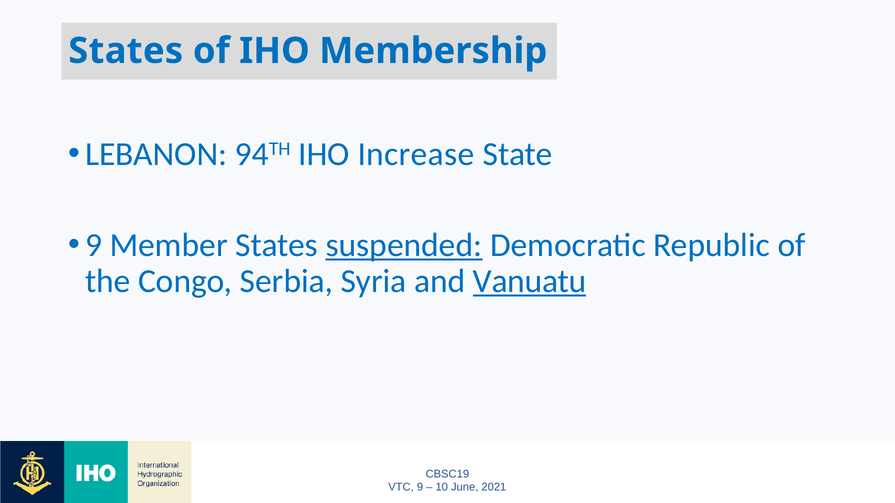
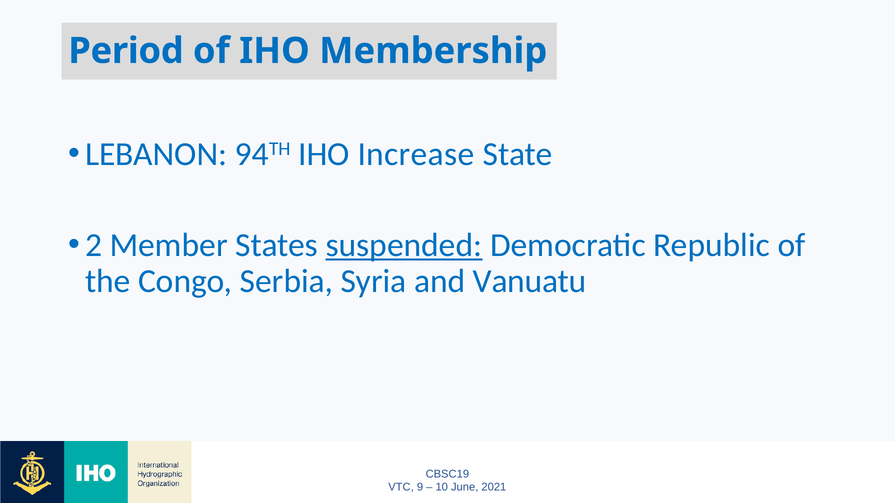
States at (126, 51): States -> Period
9 at (94, 245): 9 -> 2
Vanuatu underline: present -> none
